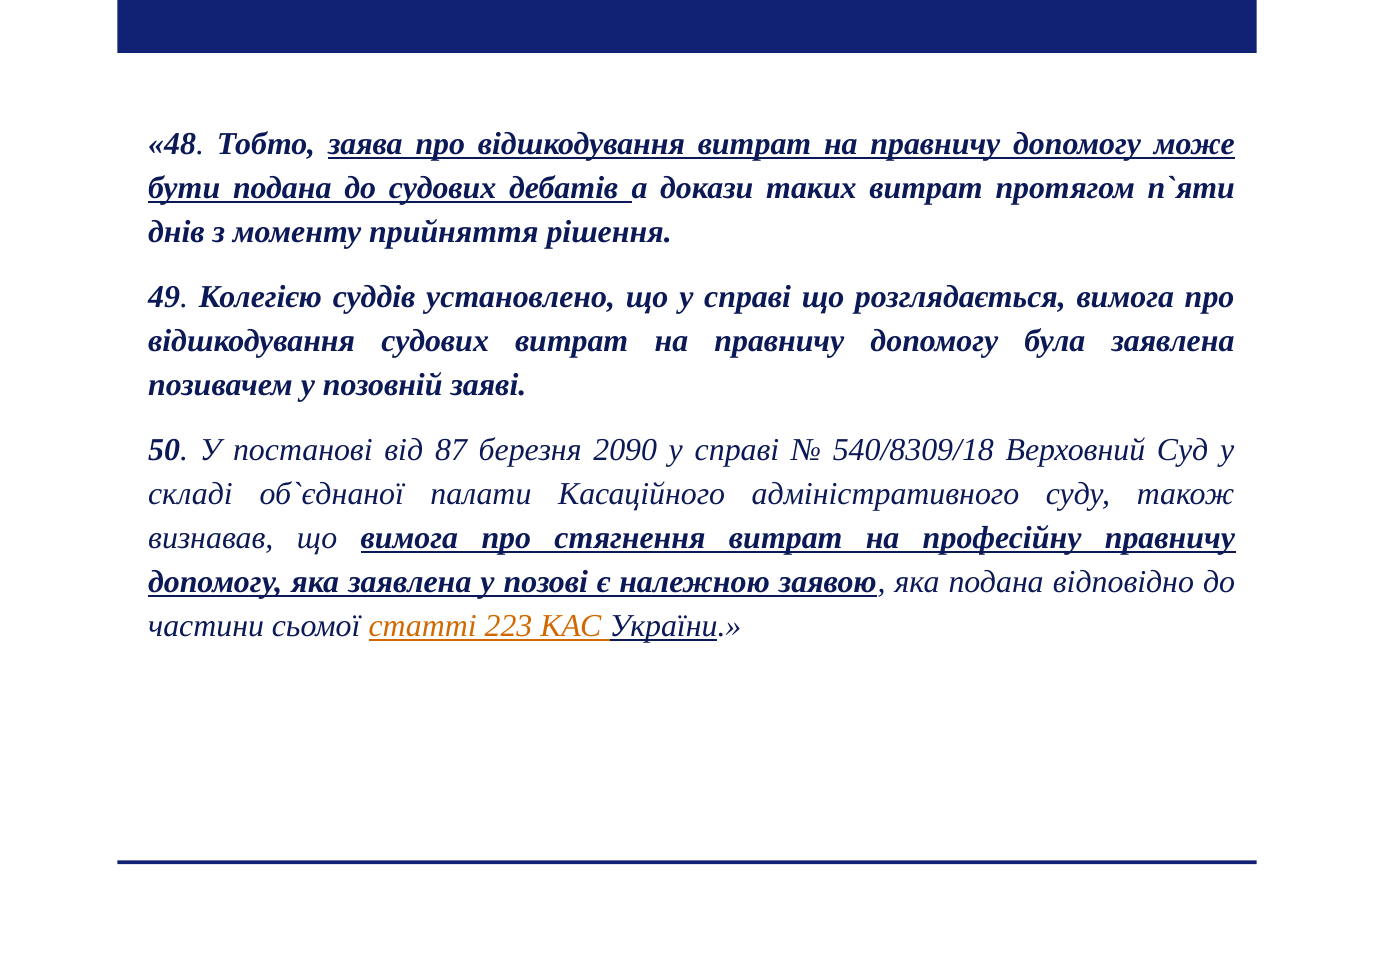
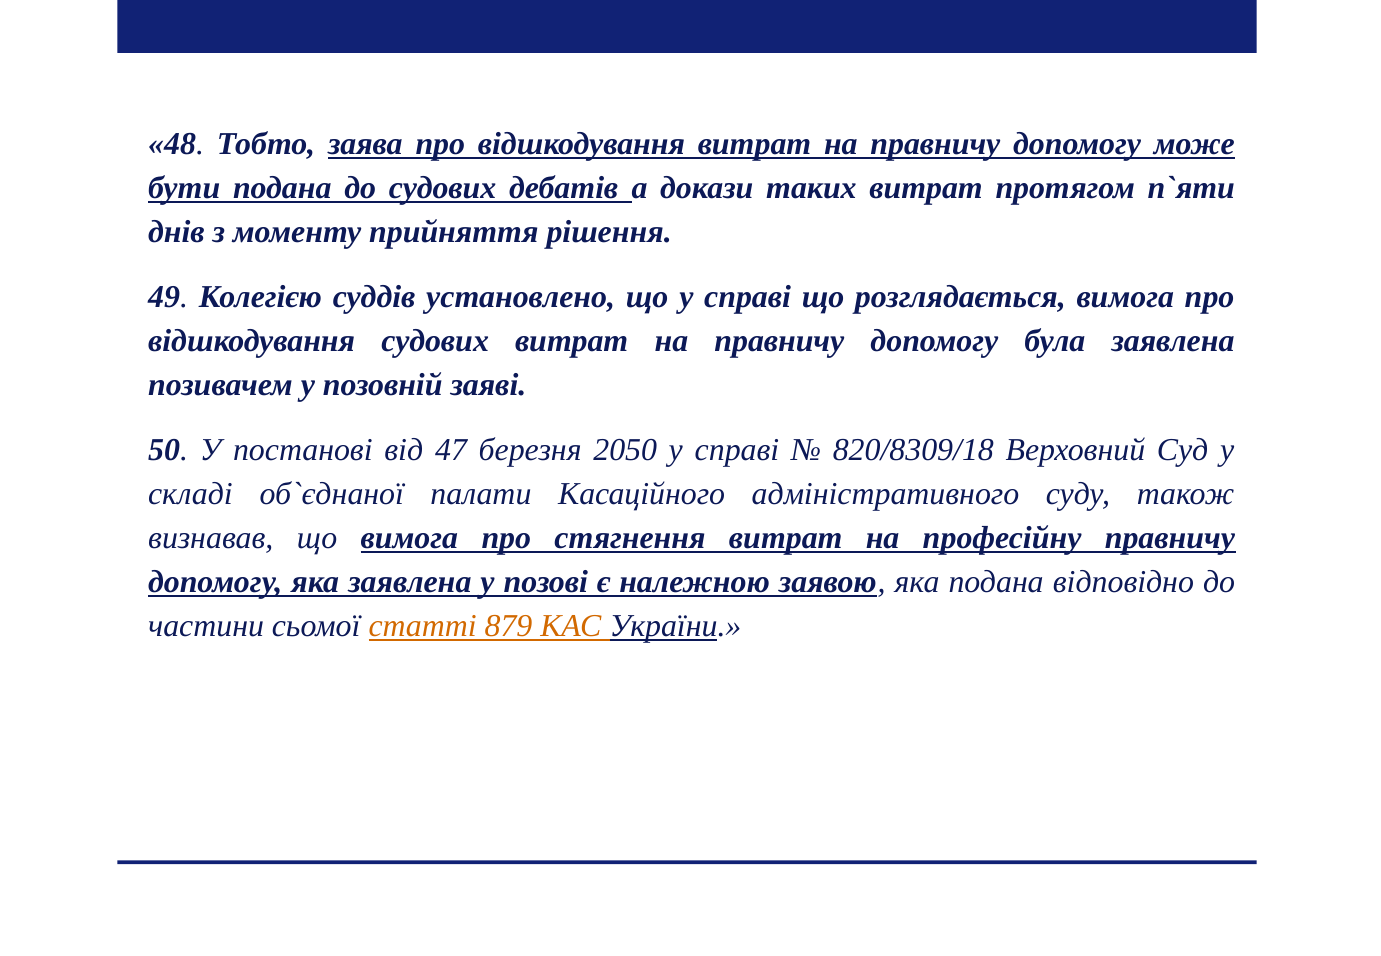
87: 87 -> 47
2090: 2090 -> 2050
540/8309/18: 540/8309/18 -> 820/8309/18
223: 223 -> 879
